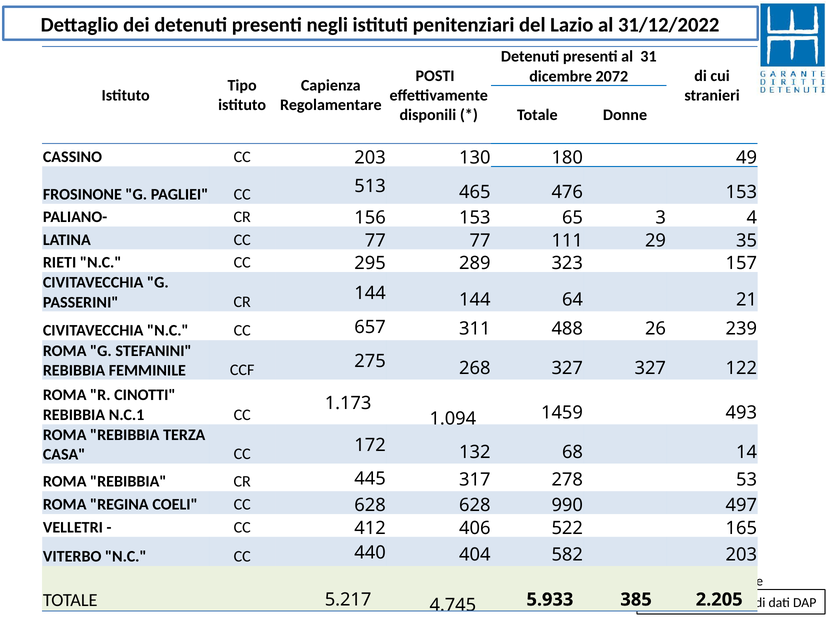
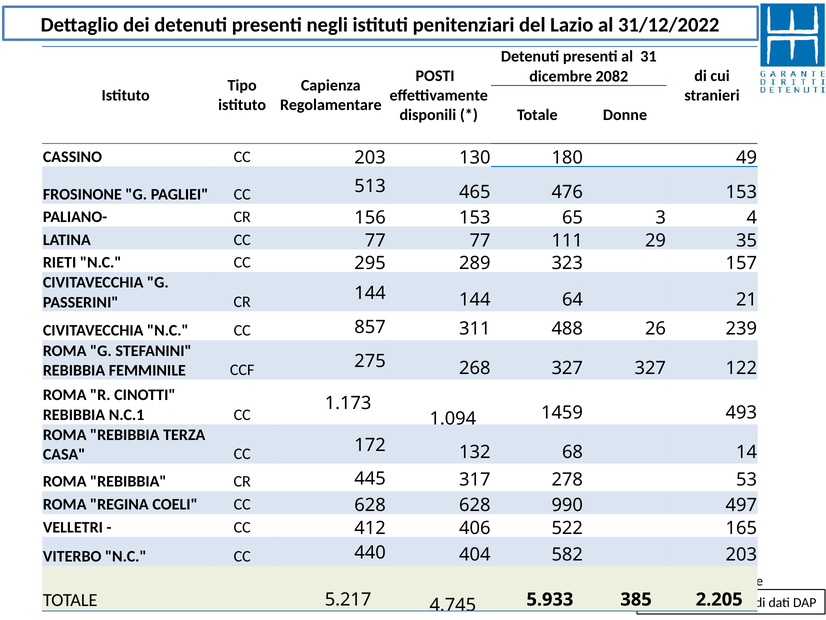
2072: 2072 -> 2082
657: 657 -> 857
